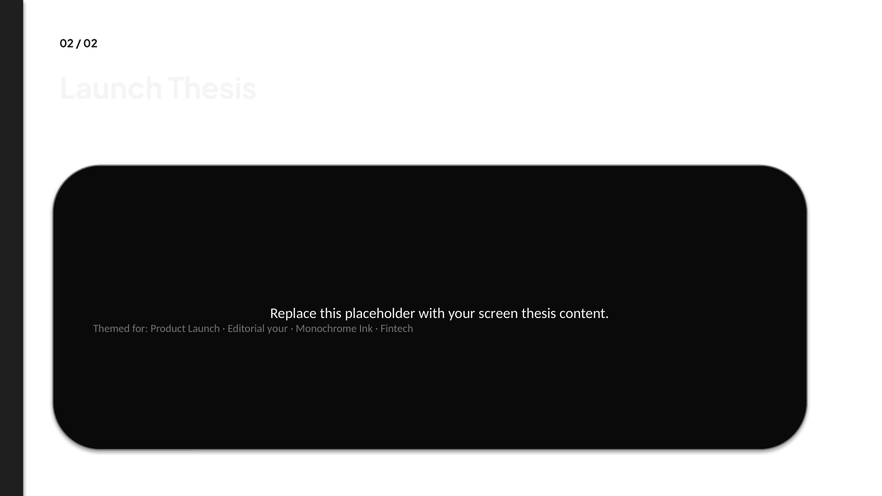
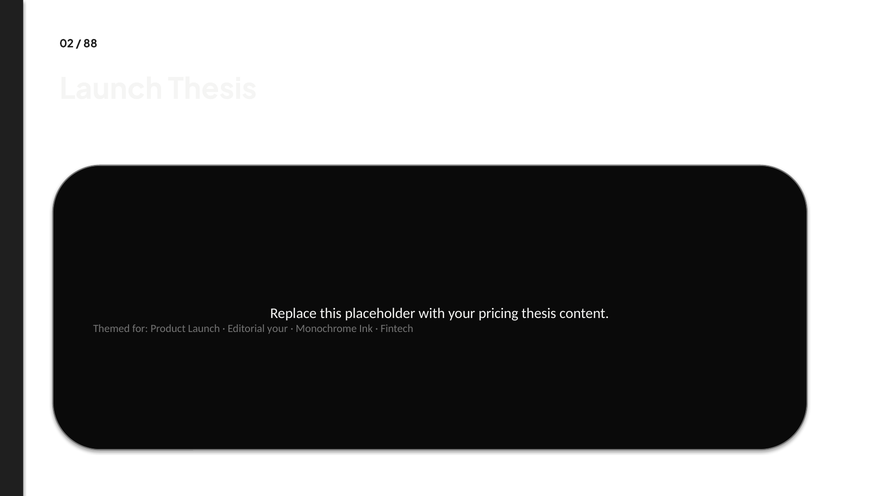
02 at (90, 44): 02 -> 88
screen: screen -> pricing
